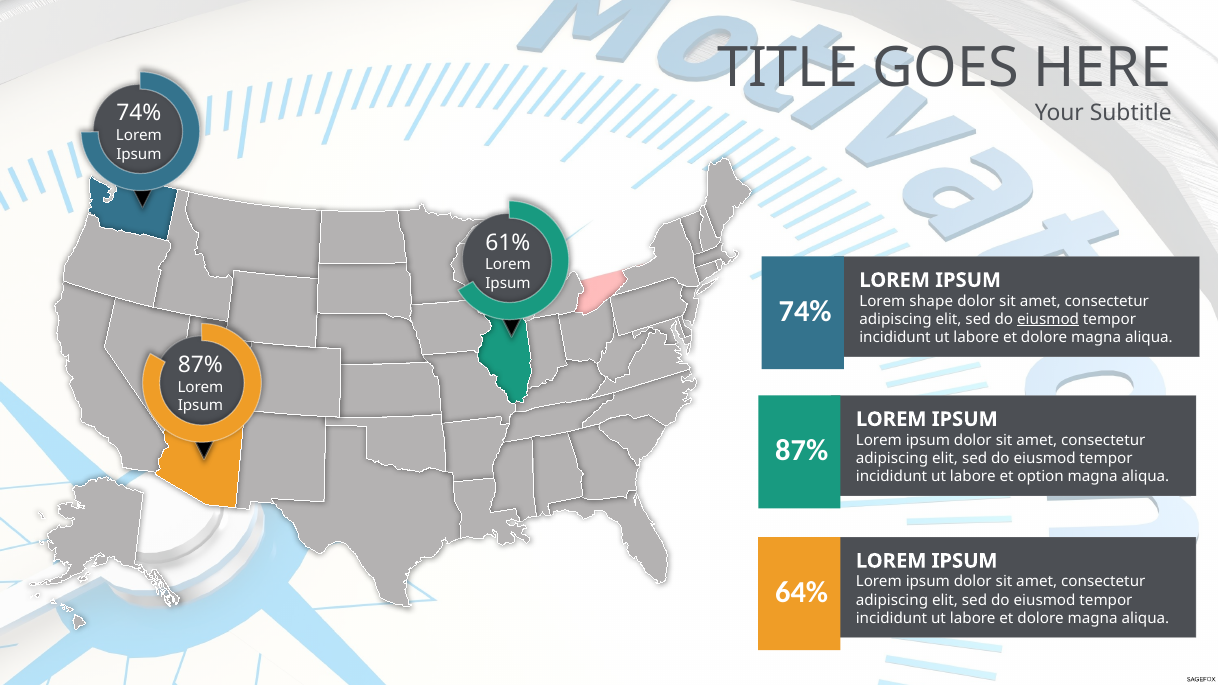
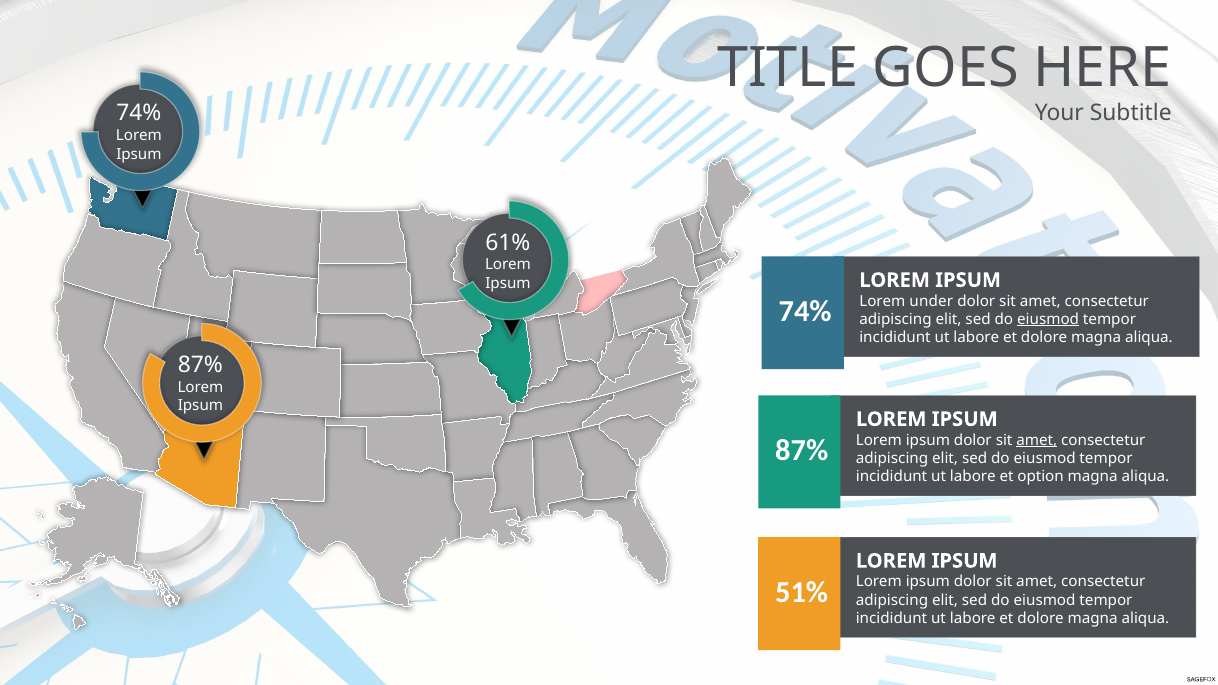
shape: shape -> under
amet at (1037, 440) underline: none -> present
64%: 64% -> 51%
